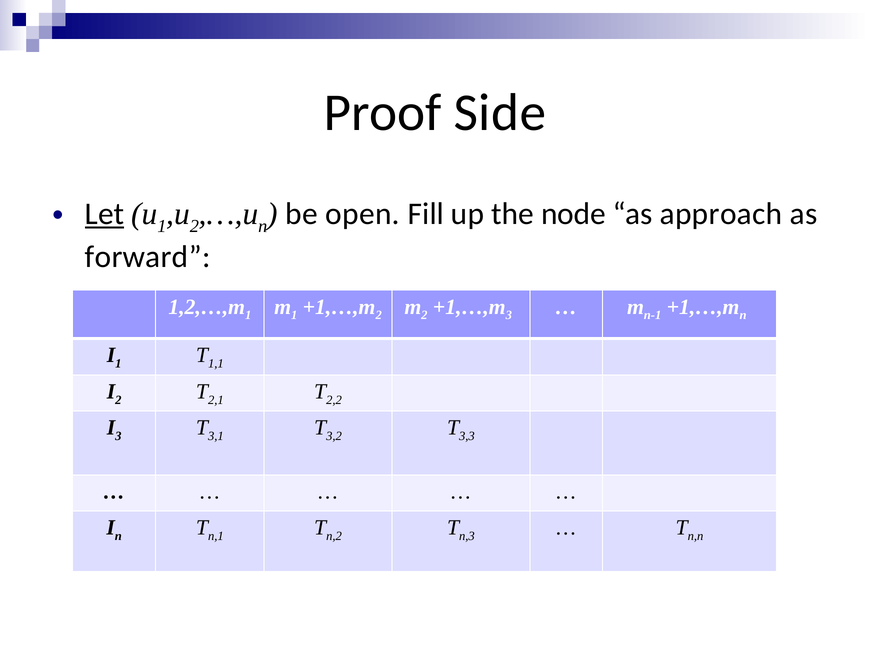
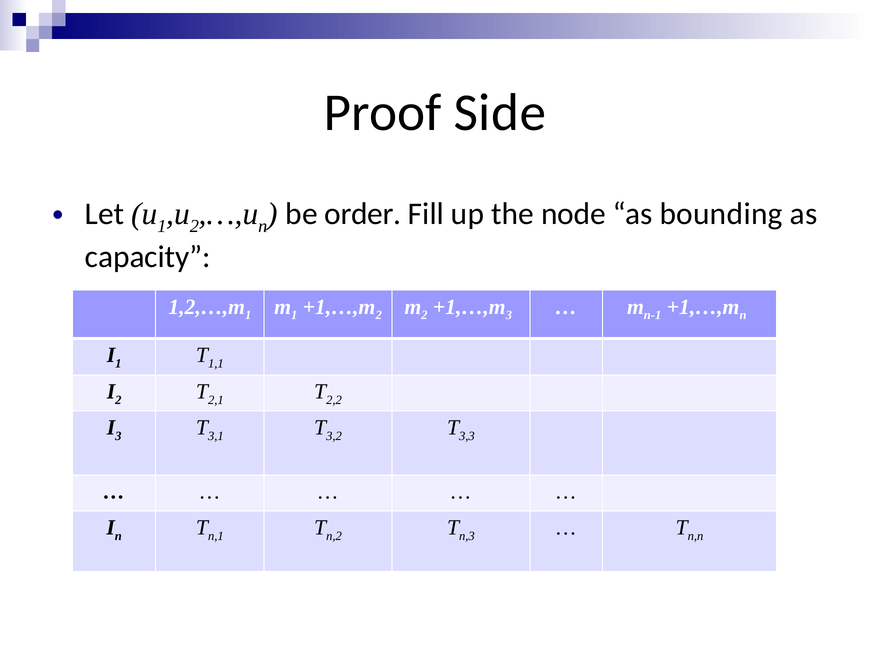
Let underline: present -> none
open: open -> order
approach: approach -> bounding
forward: forward -> capacity
